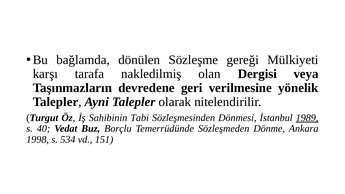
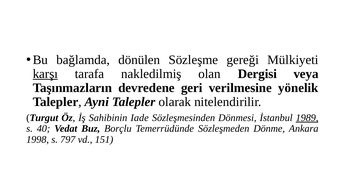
karşı underline: none -> present
Tabi: Tabi -> Iade
534: 534 -> 797
